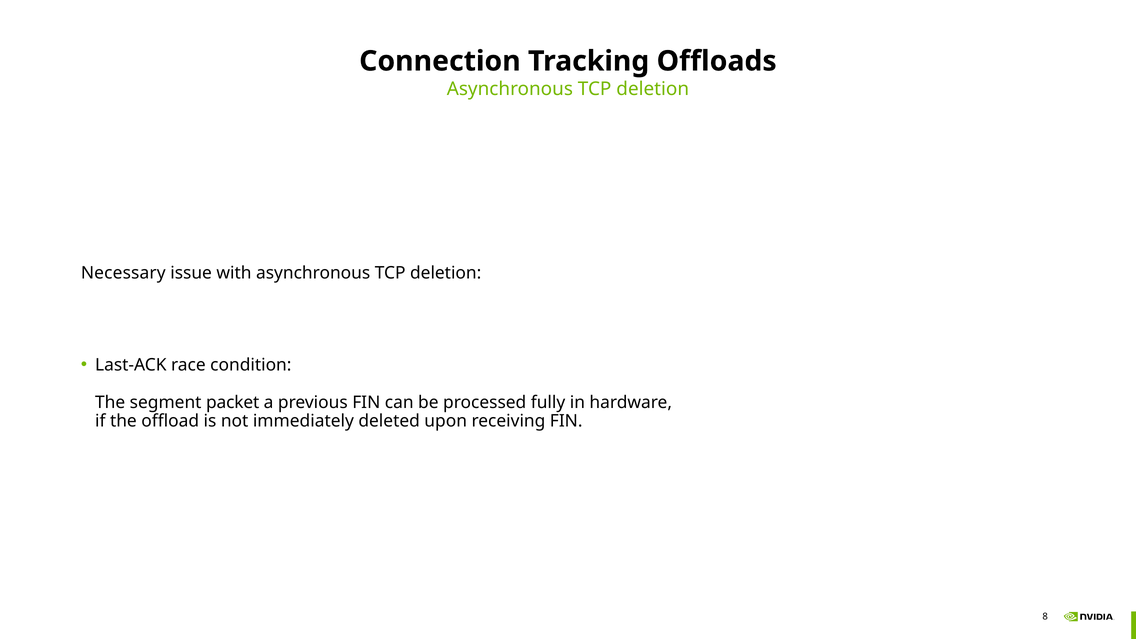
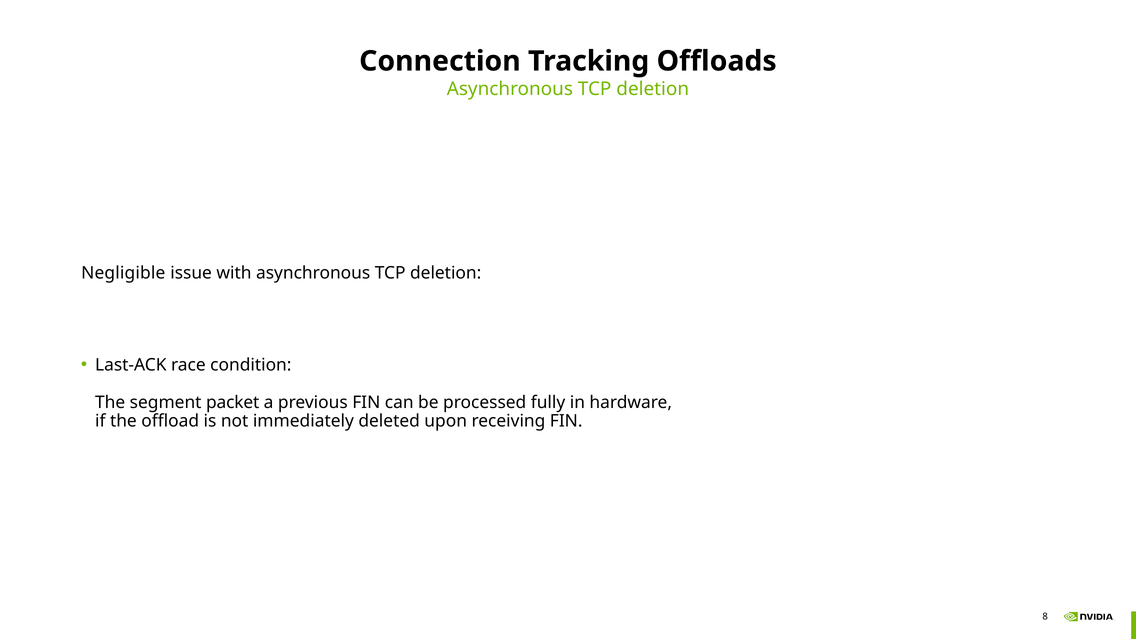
Necessary: Necessary -> Negligible
